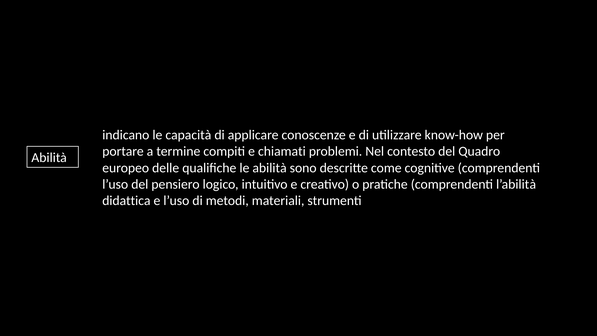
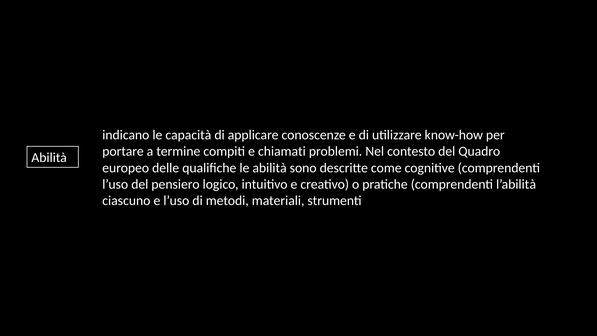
didattica: didattica -> ciascuno
